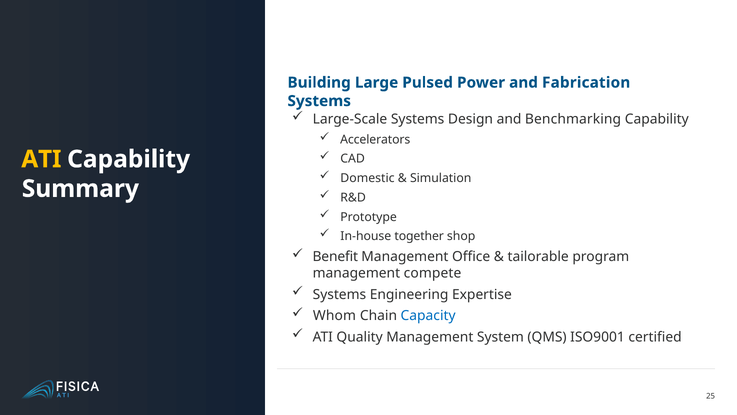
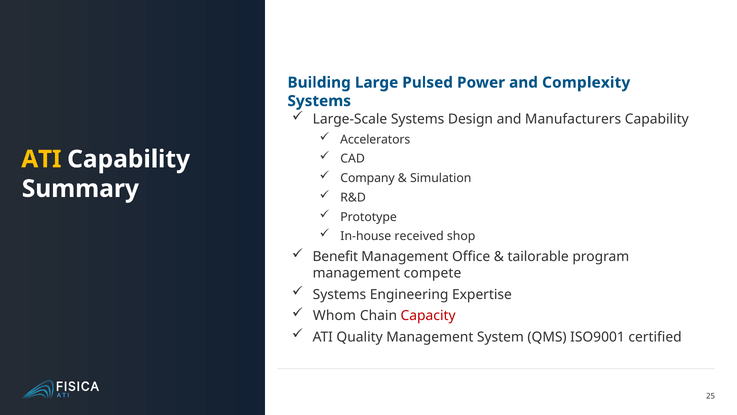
Fabrication: Fabrication -> Complexity
Benchmarking: Benchmarking -> Manufacturers
Domestic: Domestic -> Company
together: together -> received
Capacity colour: blue -> red
